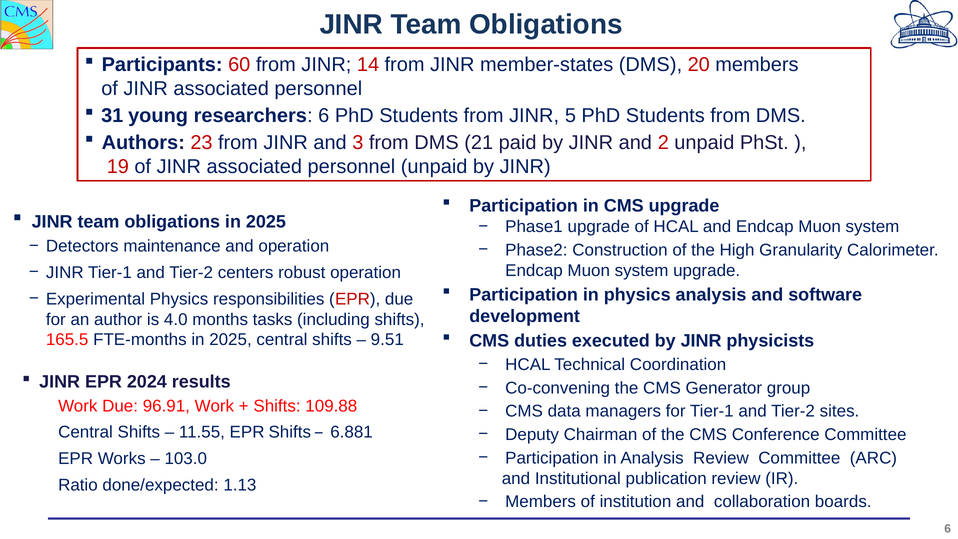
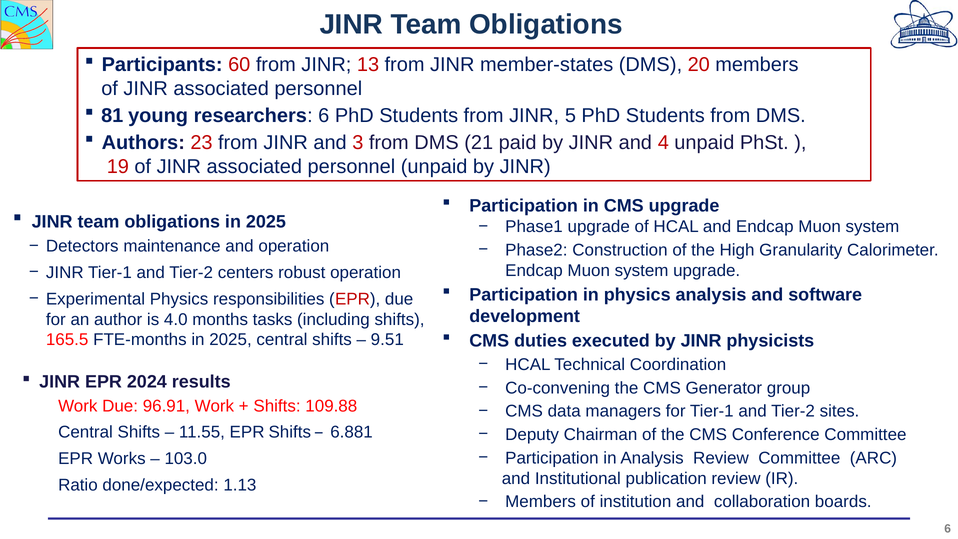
14: 14 -> 13
31: 31 -> 81
2: 2 -> 4
